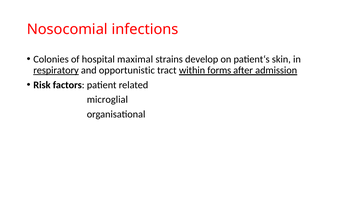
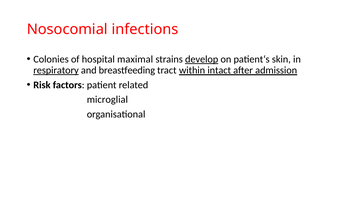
develop underline: none -> present
opportunistic: opportunistic -> breastfeeding
forms: forms -> intact
